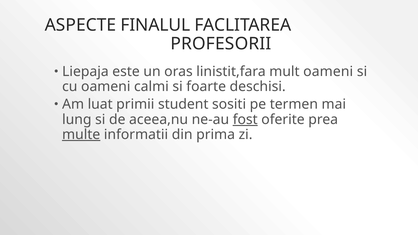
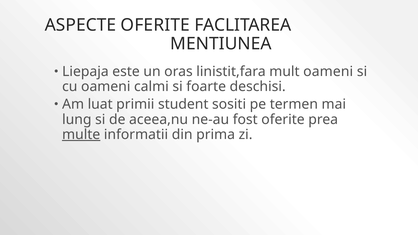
ASPECTE FINALUL: FINALUL -> OFERITE
PROFESORII: PROFESORII -> MENTIUNEA
fost underline: present -> none
